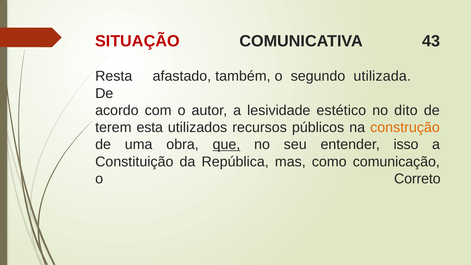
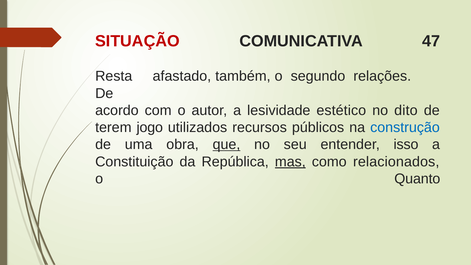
43: 43 -> 47
utilizada: utilizada -> relações
esta: esta -> jogo
construção colour: orange -> blue
mas underline: none -> present
comunicação: comunicação -> relacionados
Correto: Correto -> Quanto
